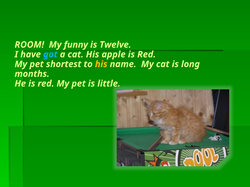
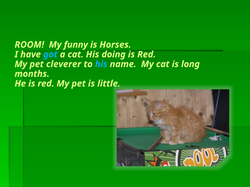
Twelve: Twelve -> Horses
apple: apple -> doing
shortest: shortest -> cleverer
his at (101, 64) colour: yellow -> light blue
